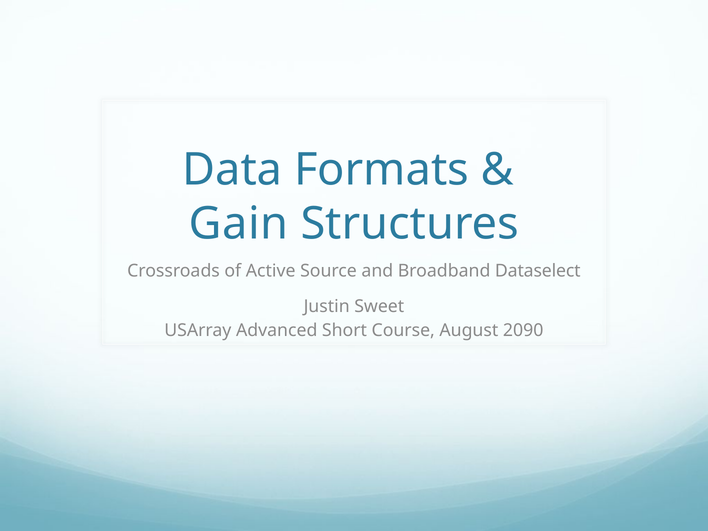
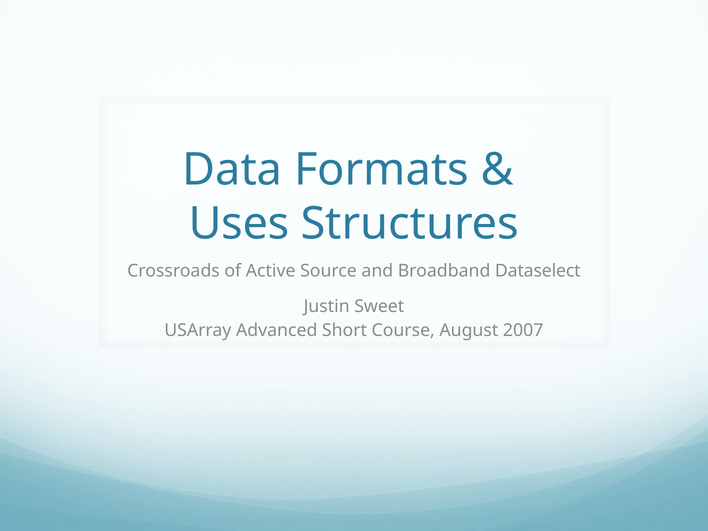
Gain: Gain -> Uses
2090: 2090 -> 2007
